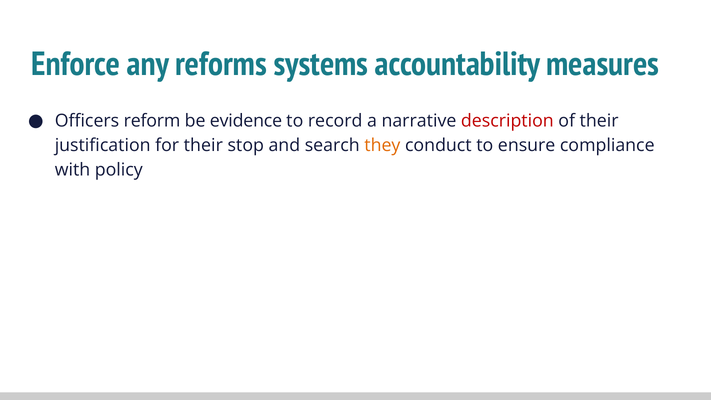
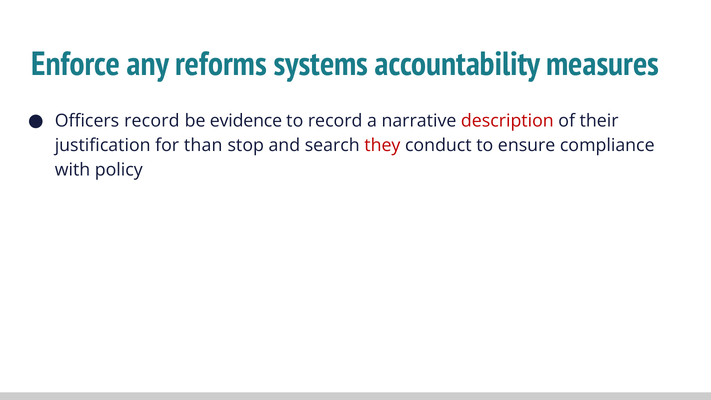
Officers reform: reform -> record
for their: their -> than
they colour: orange -> red
